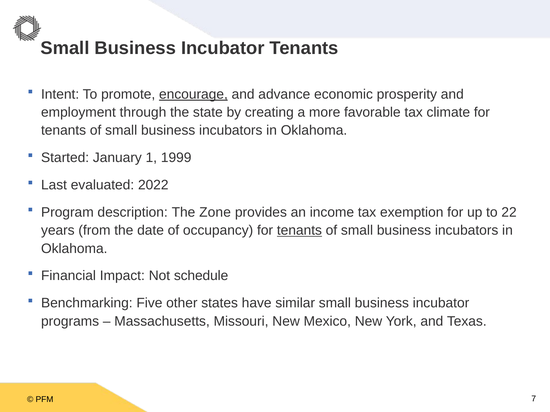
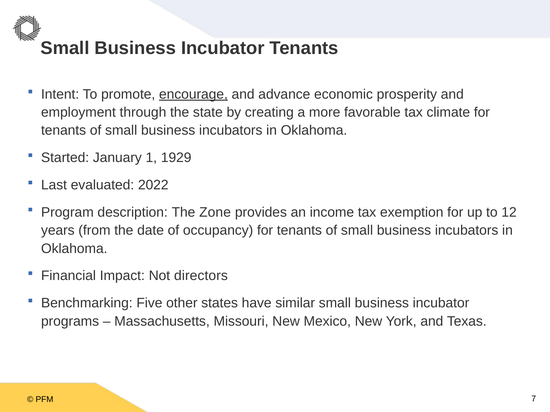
1999: 1999 -> 1929
22: 22 -> 12
tenants at (299, 231) underline: present -> none
schedule: schedule -> directors
